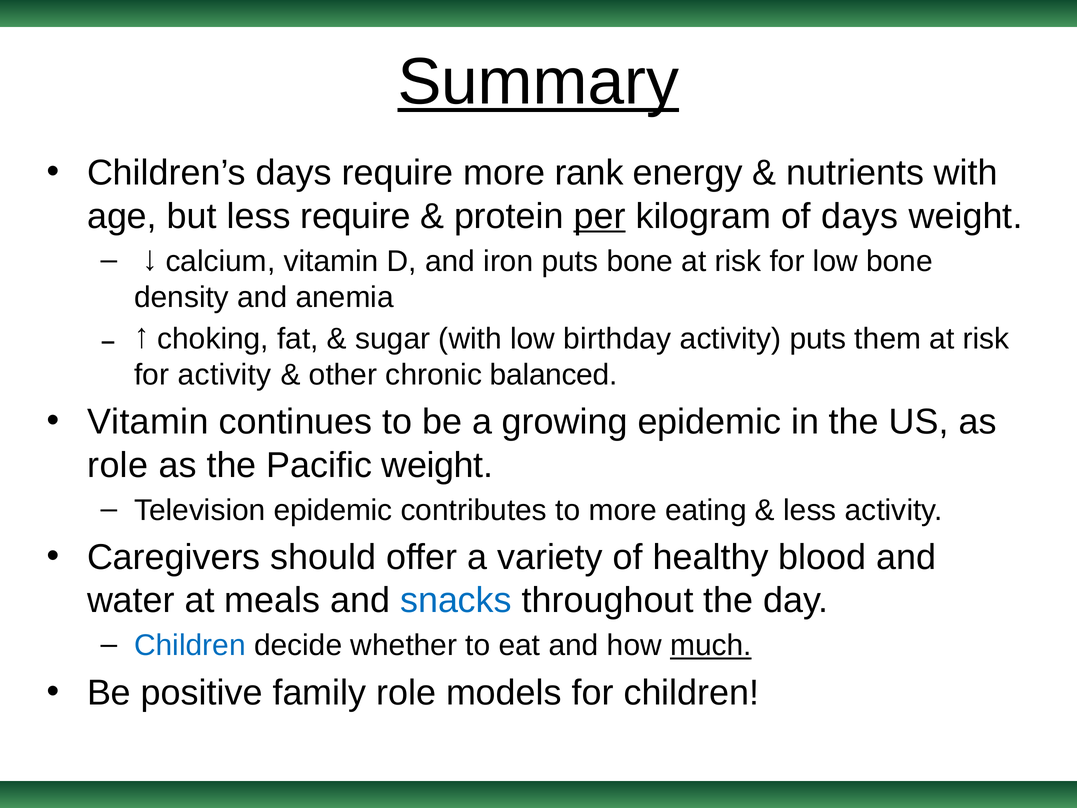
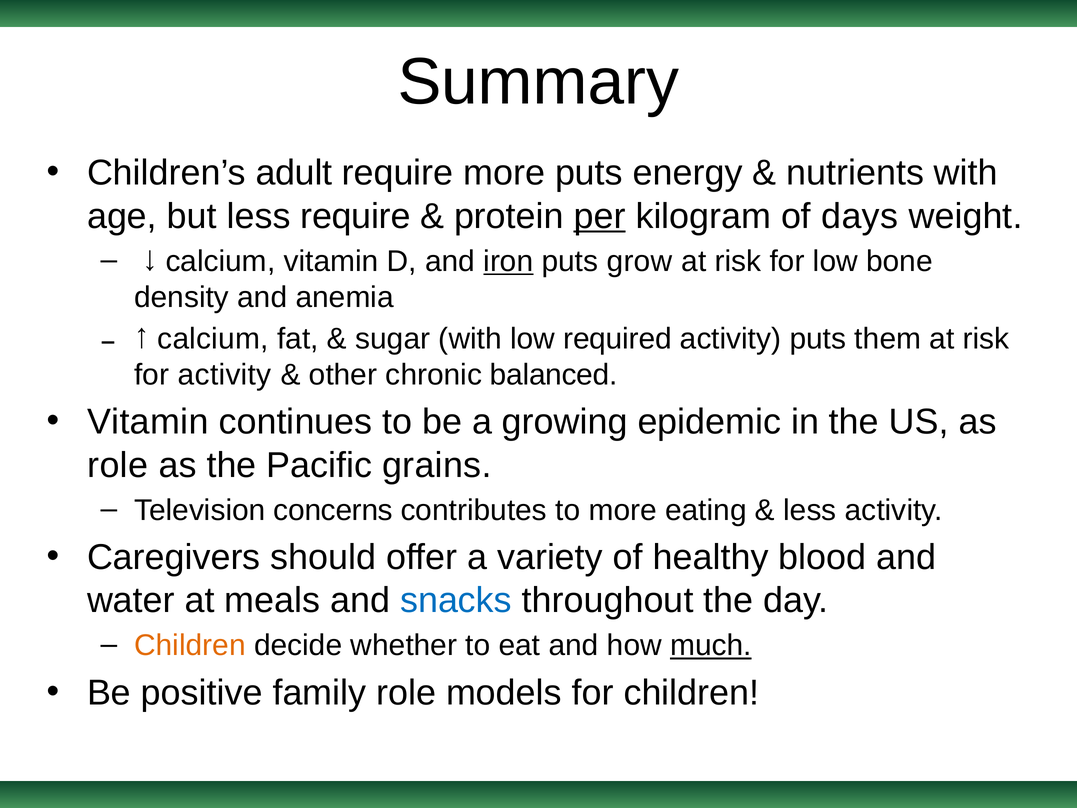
Summary underline: present -> none
Children’s days: days -> adult
more rank: rank -> puts
iron underline: none -> present
puts bone: bone -> grow
choking at (213, 339): choking -> calcium
birthday: birthday -> required
Pacific weight: weight -> grains
Television epidemic: epidemic -> concerns
Children at (190, 645) colour: blue -> orange
